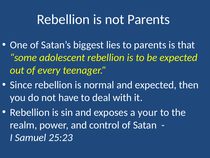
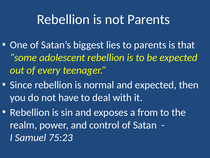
your: your -> from
25:23: 25:23 -> 75:23
